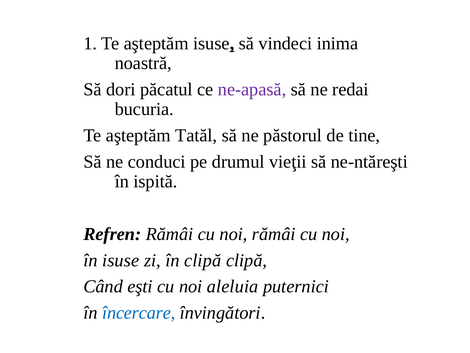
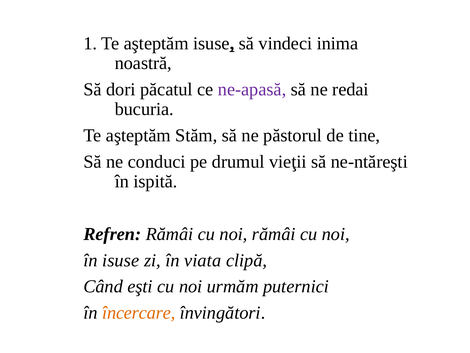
Tatăl: Tatăl -> Stăm
în clipă: clipă -> viata
aleluia: aleluia -> urmăm
încercare colour: blue -> orange
